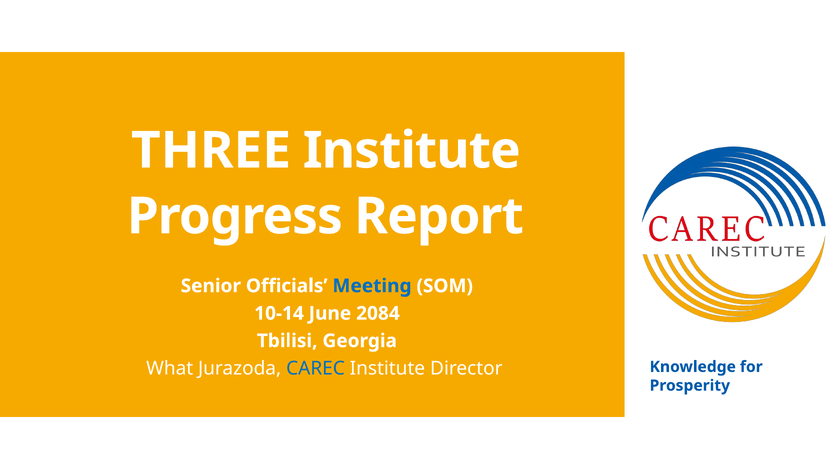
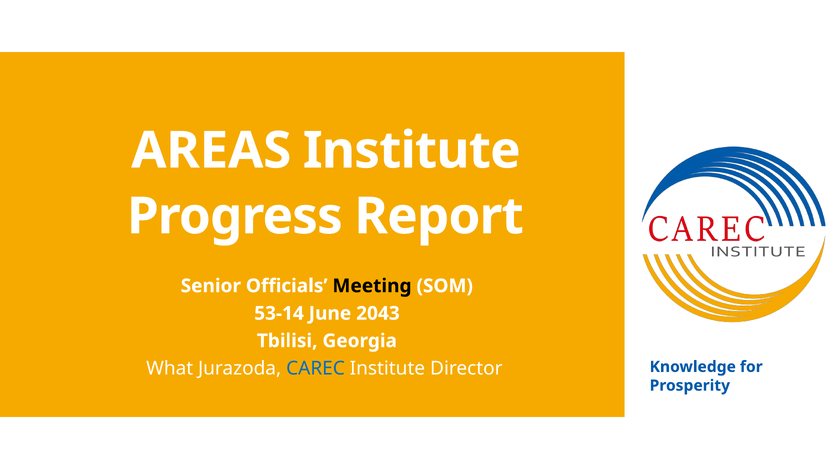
THREE: THREE -> AREAS
Meeting colour: blue -> black
10-14: 10-14 -> 53-14
2084: 2084 -> 2043
